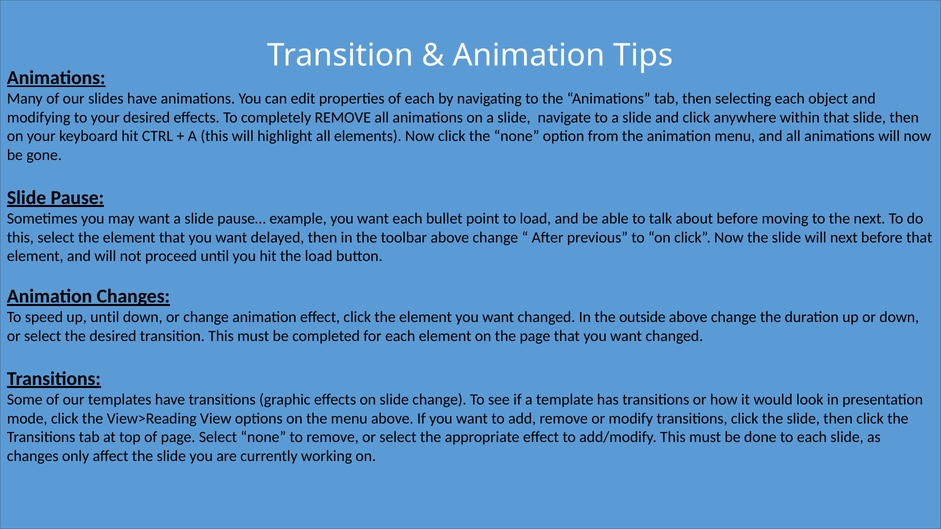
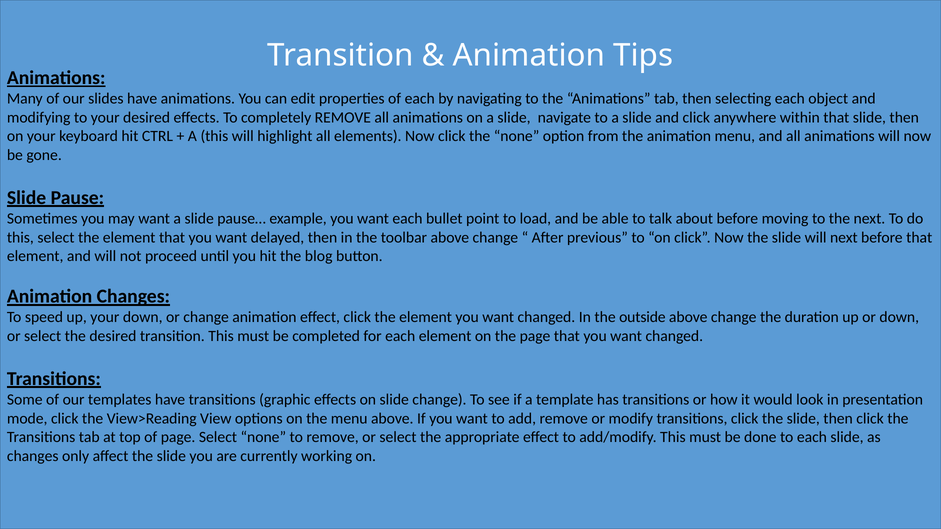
the load: load -> blog
up until: until -> your
